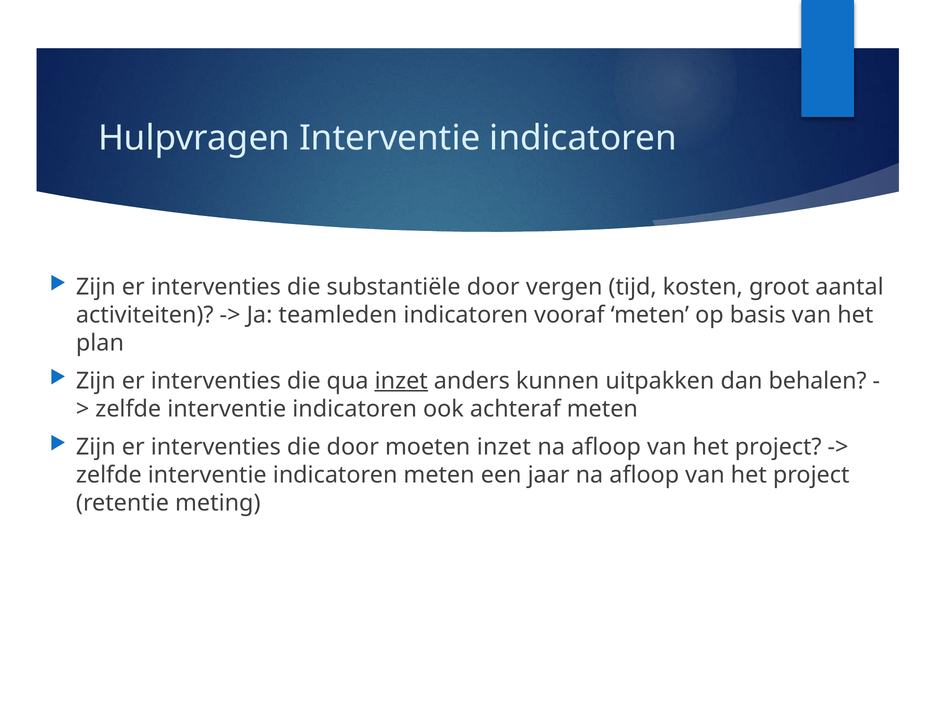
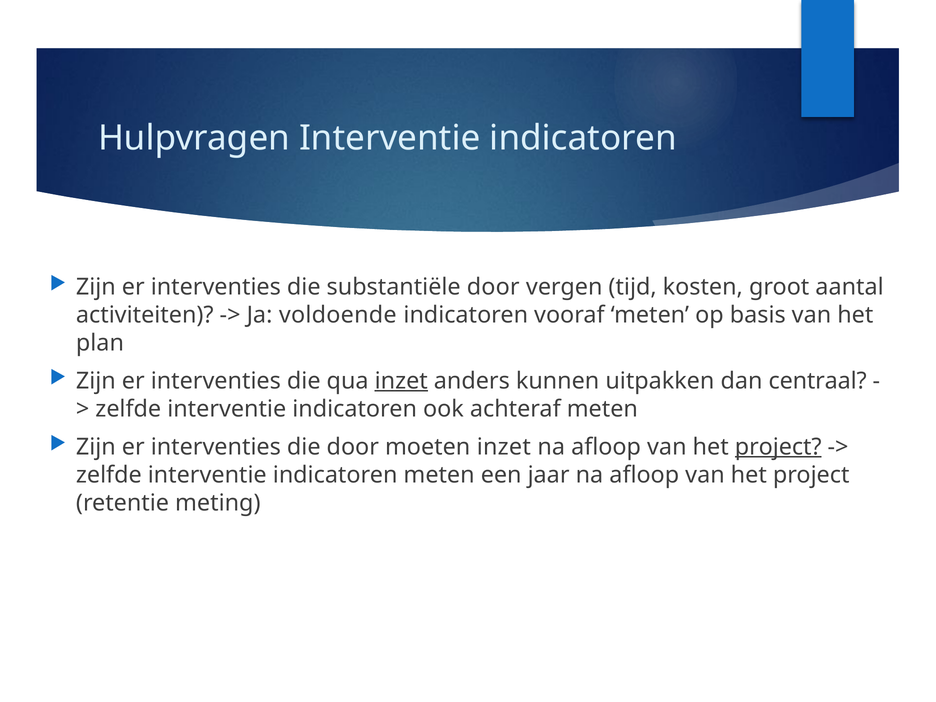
teamleden: teamleden -> voldoende
behalen: behalen -> centraal
project at (778, 447) underline: none -> present
